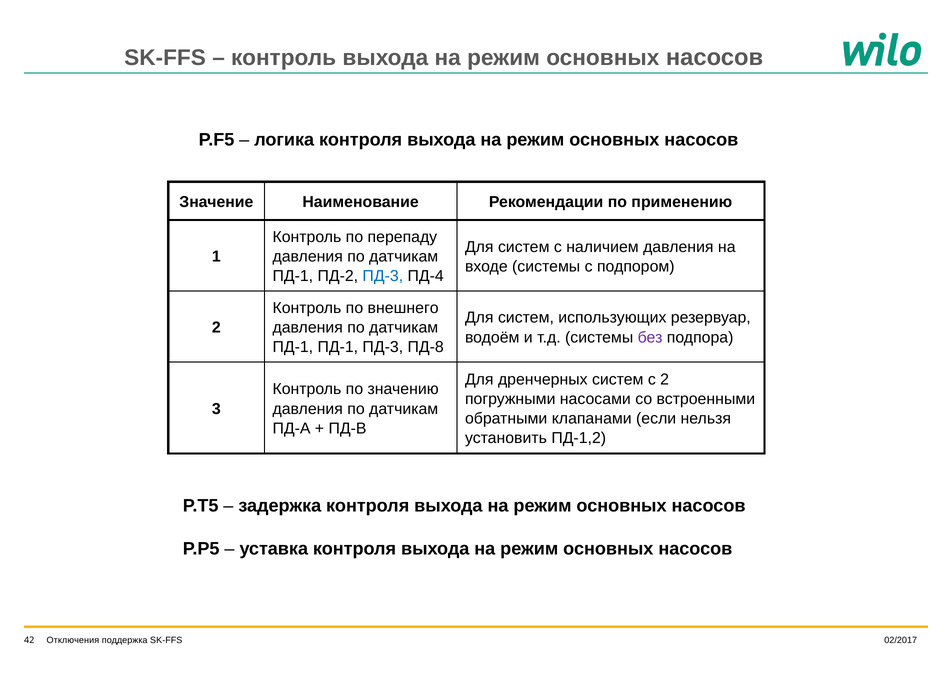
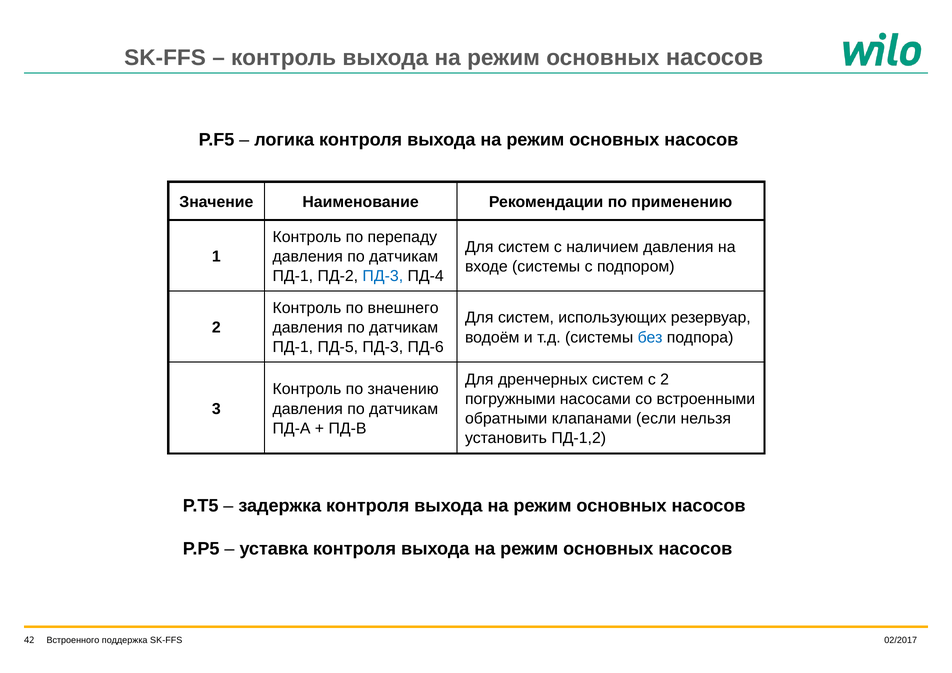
без colour: purple -> blue
ПД-1 ПД-1: ПД-1 -> ПД-5
ПД-8: ПД-8 -> ПД-6
Отключения: Отключения -> Встроенного
